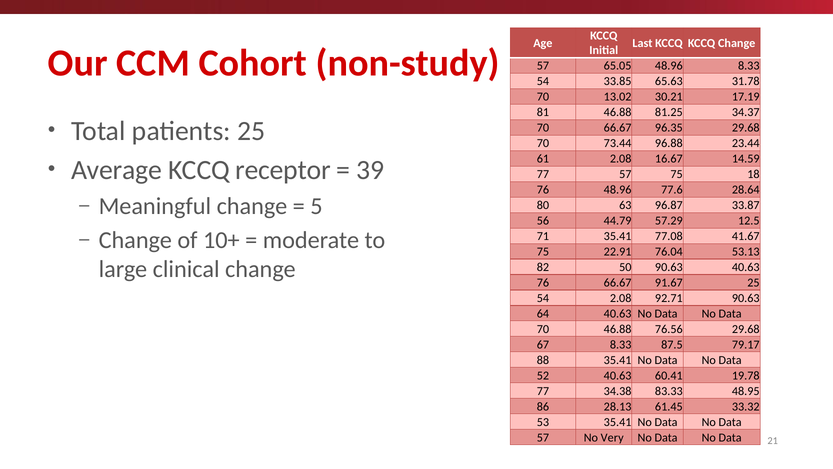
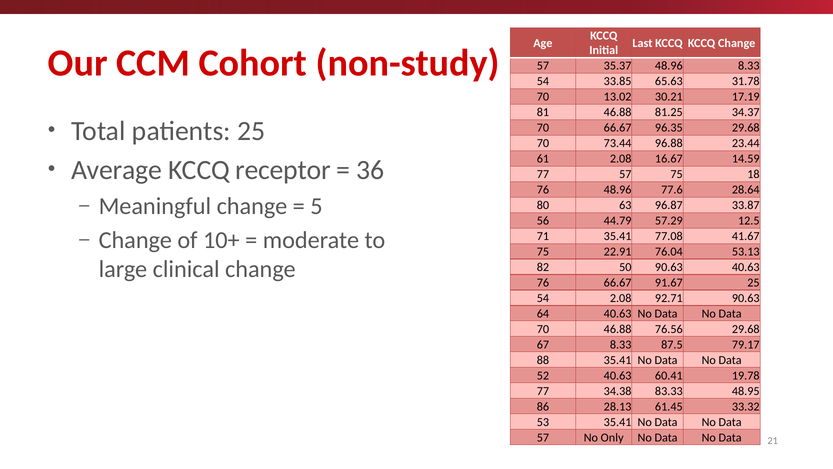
65.05: 65.05 -> 35.37
39: 39 -> 36
Very: Very -> Only
